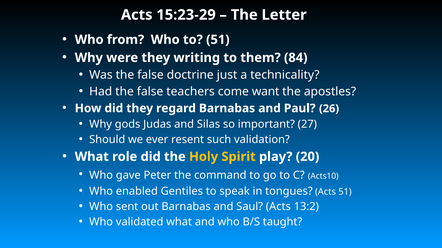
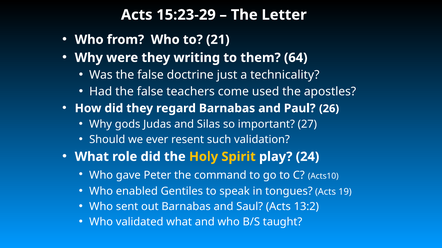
to 51: 51 -> 21
84: 84 -> 64
want: want -> used
20: 20 -> 24
Acts 51: 51 -> 19
